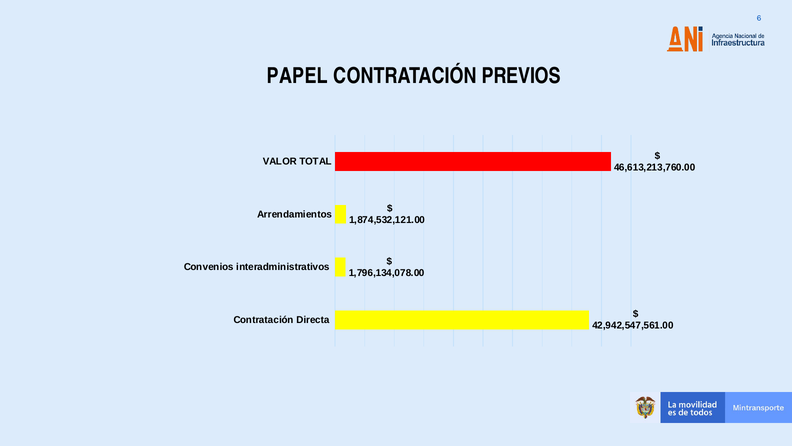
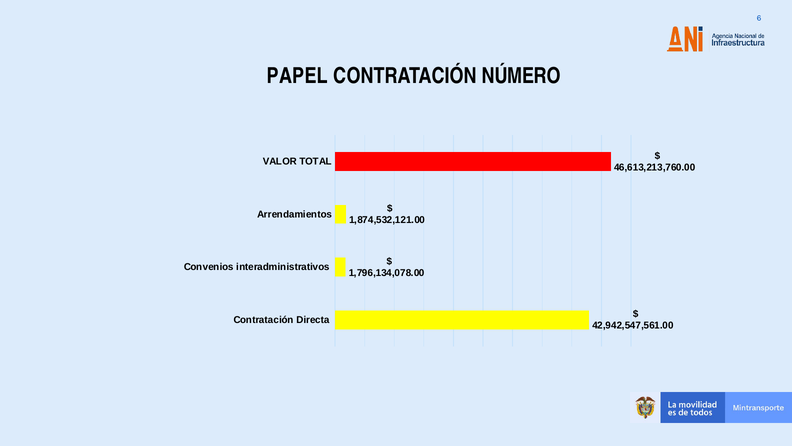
PREVIOS: PREVIOS -> NÚMERO
